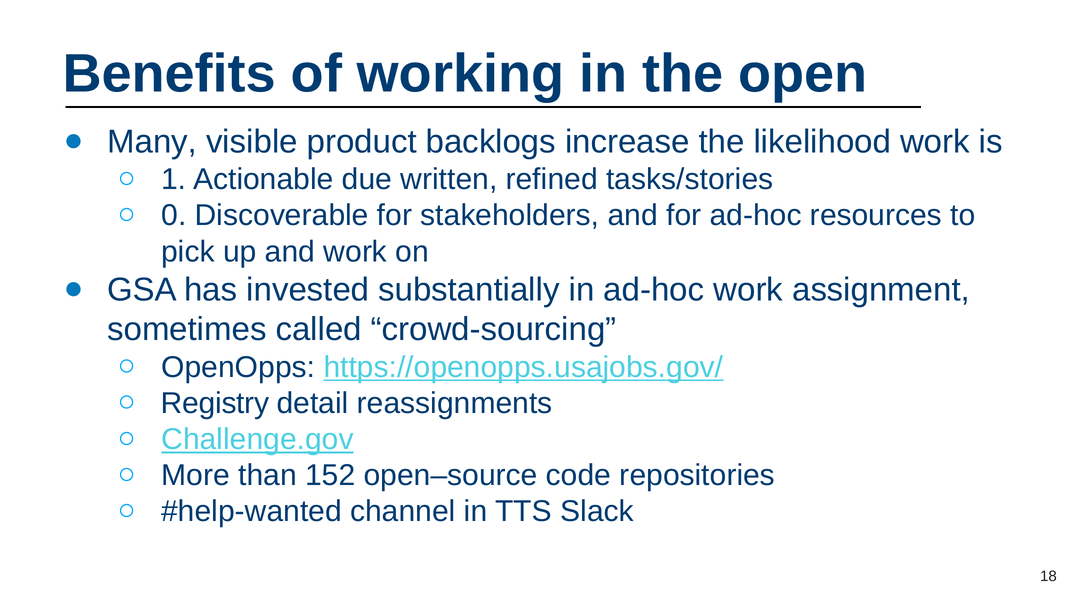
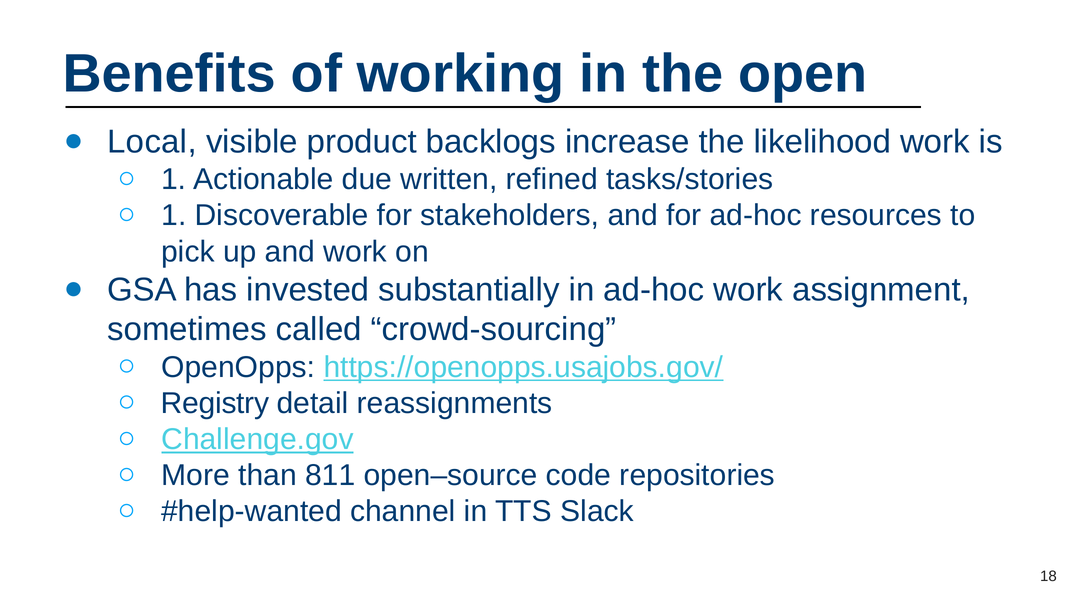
Many: Many -> Local
0 at (174, 215): 0 -> 1
152: 152 -> 811
